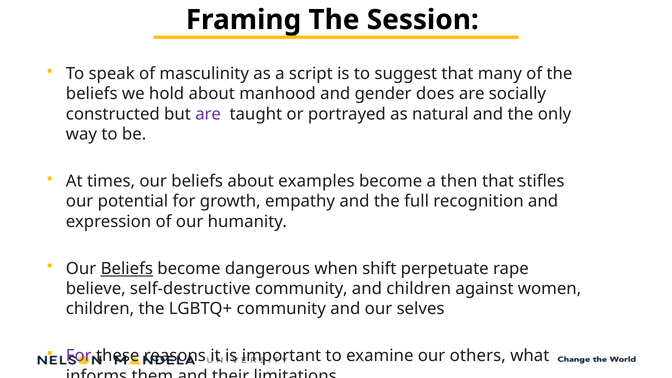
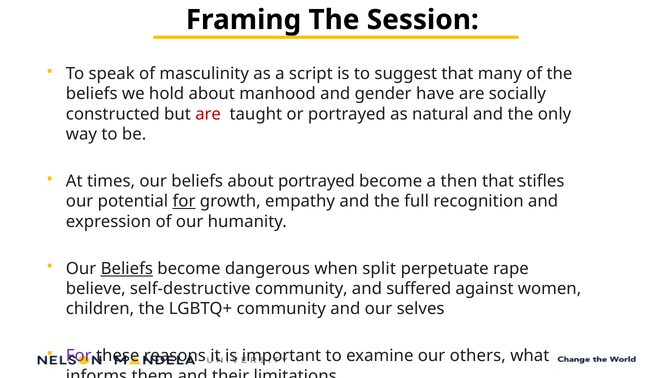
does: does -> have
are at (208, 114) colour: purple -> red
about examples: examples -> portrayed
for at (184, 201) underline: none -> present
shift: shift -> split
and children: children -> suffered
